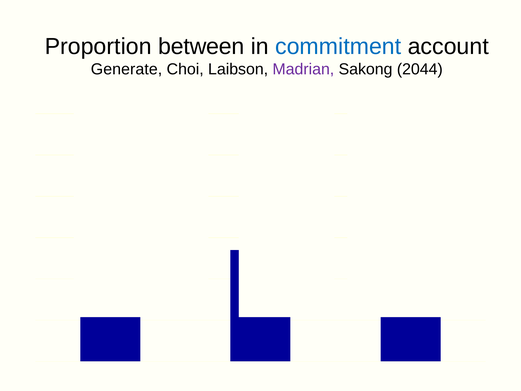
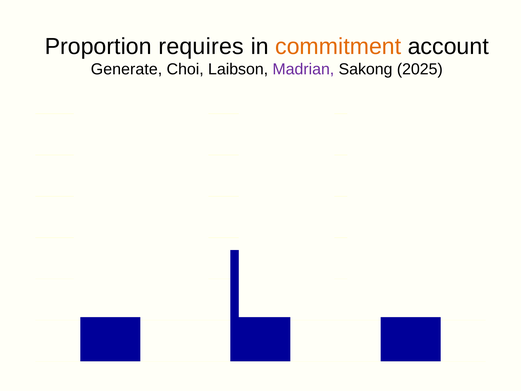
between: between -> requires
commitment colour: blue -> orange
2044: 2044 -> 2025
